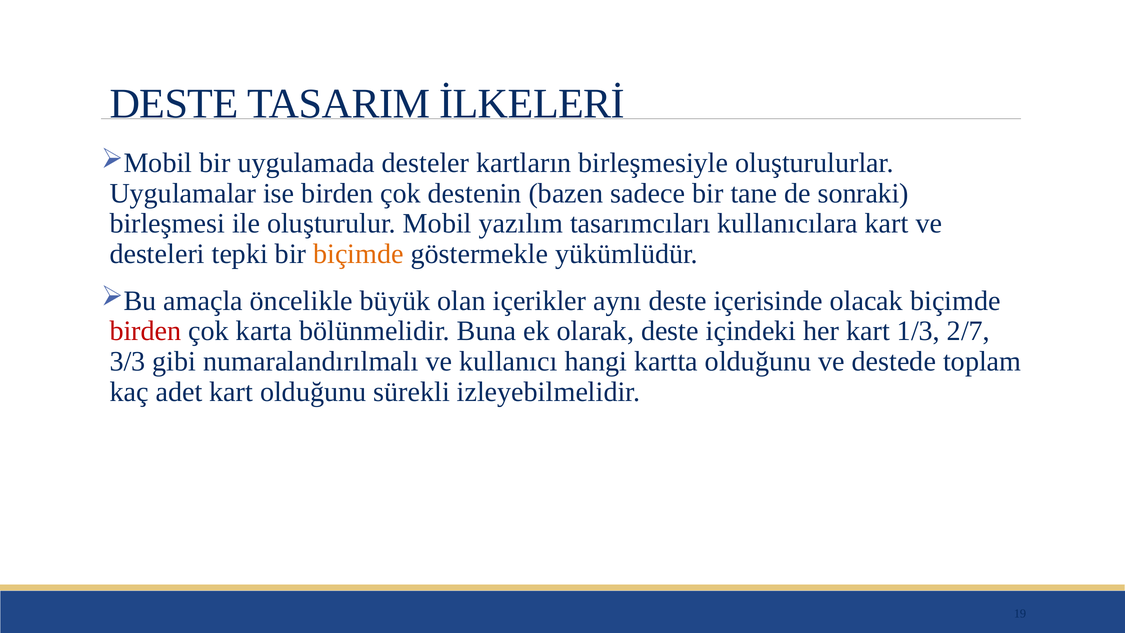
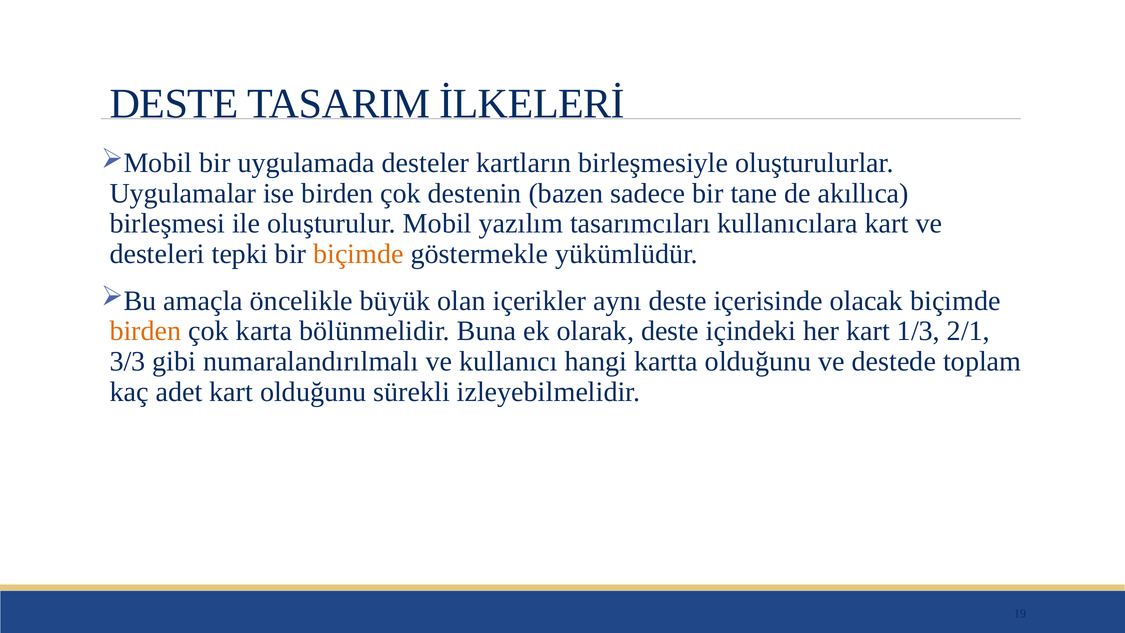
sonraki: sonraki -> akıllıca
birden at (145, 331) colour: red -> orange
2/7: 2/7 -> 2/1
